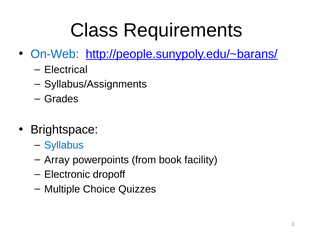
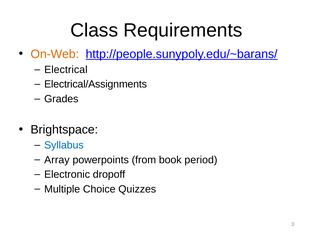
On-Web colour: blue -> orange
Syllabus/Assignments: Syllabus/Assignments -> Electrical/Assignments
facility: facility -> period
